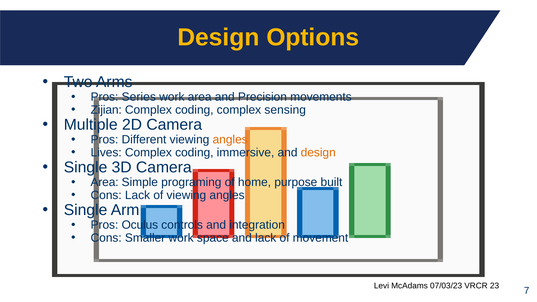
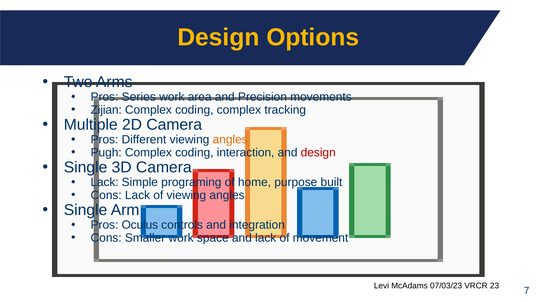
sensing: sensing -> tracking
Lives: Lives -> Pugh
immersive: immersive -> interaction
design at (318, 153) colour: orange -> red
Area at (105, 182): Area -> Lack
